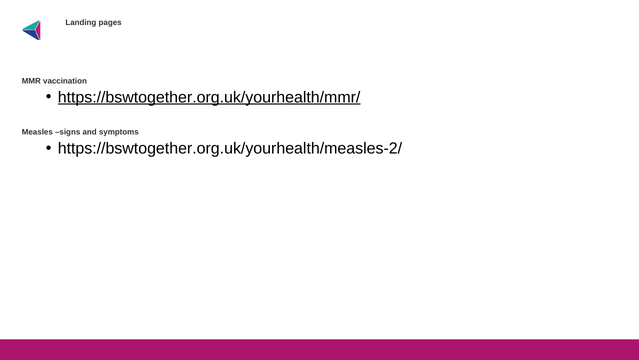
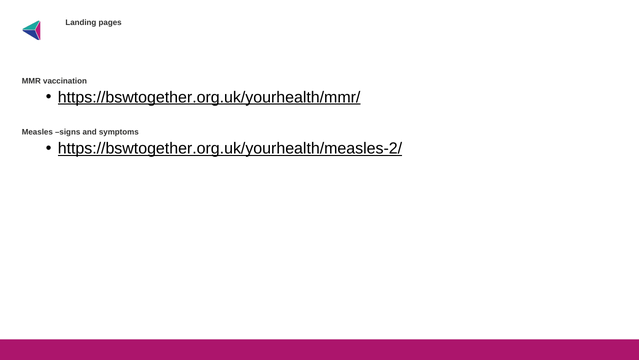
https://bswtogether.org.uk/yourhealth/measles-2/ underline: none -> present
